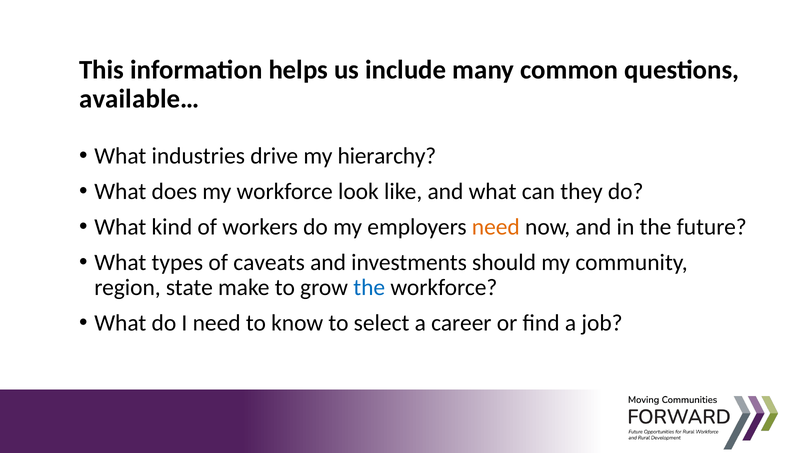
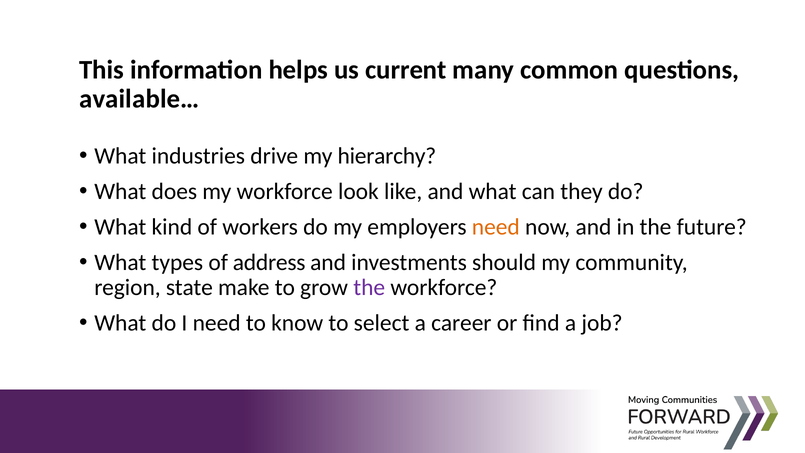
include: include -> current
caveats: caveats -> address
the at (369, 288) colour: blue -> purple
